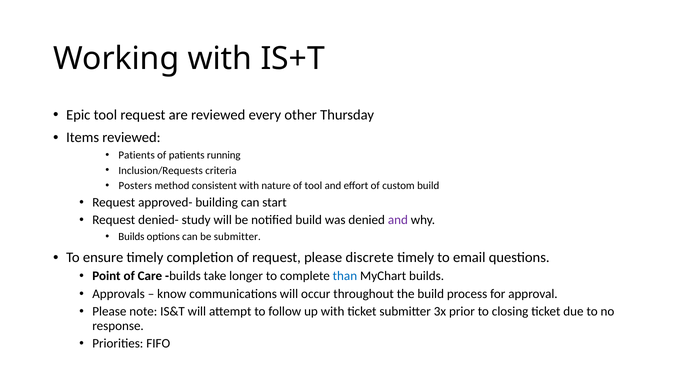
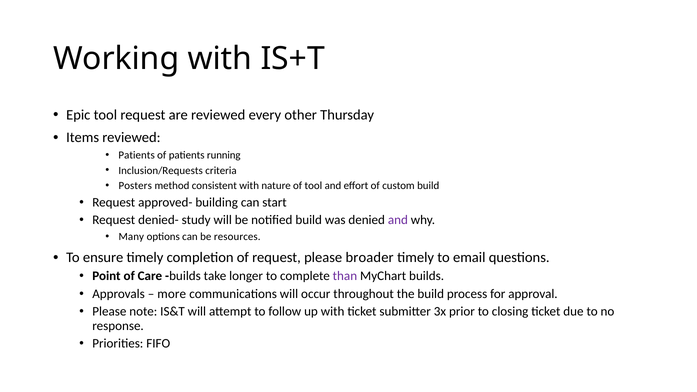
Builds at (131, 237): Builds -> Many
be submitter: submitter -> resources
discrete: discrete -> broader
than colour: blue -> purple
know: know -> more
